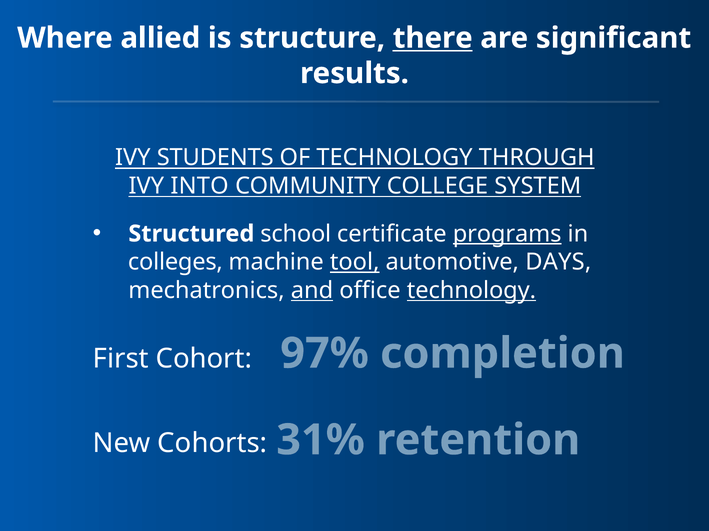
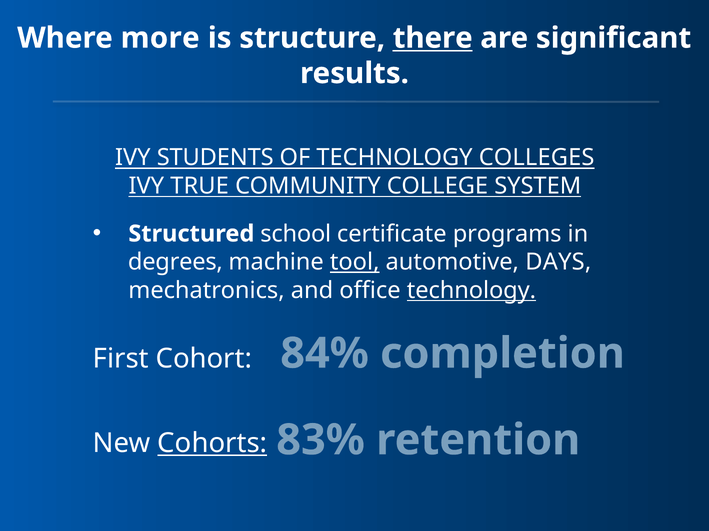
allied: allied -> more
THROUGH: THROUGH -> COLLEGES
INTO: INTO -> TRUE
programs underline: present -> none
colleges: colleges -> degrees
and underline: present -> none
97%: 97% -> 84%
31%: 31% -> 83%
Cohorts underline: none -> present
